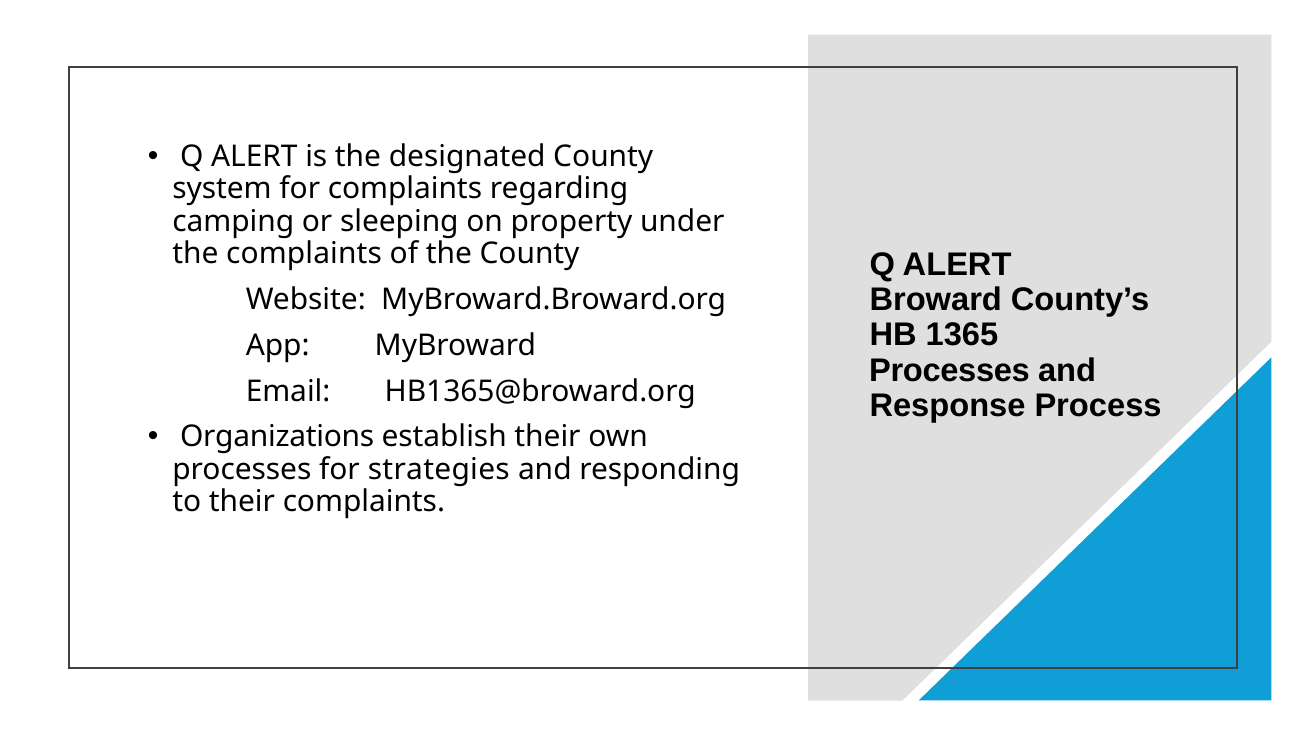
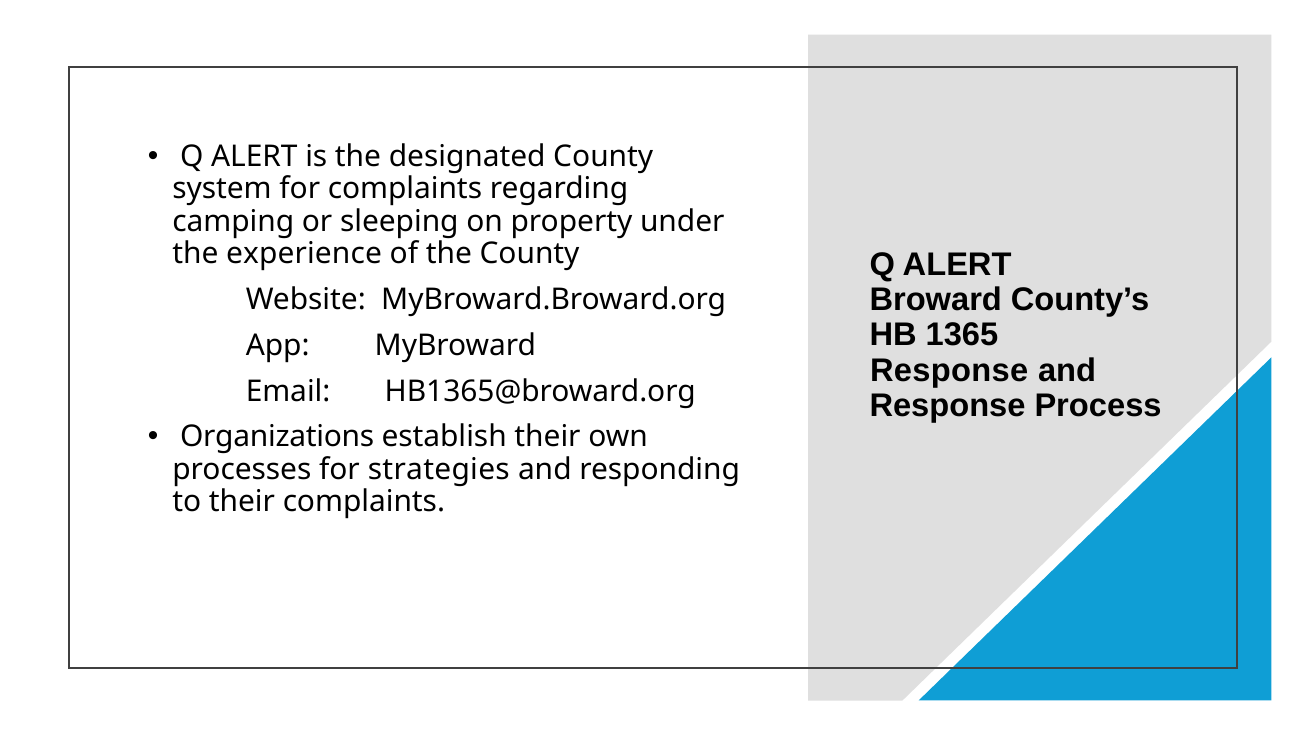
the complaints: complaints -> experience
Processes at (949, 370): Processes -> Response
